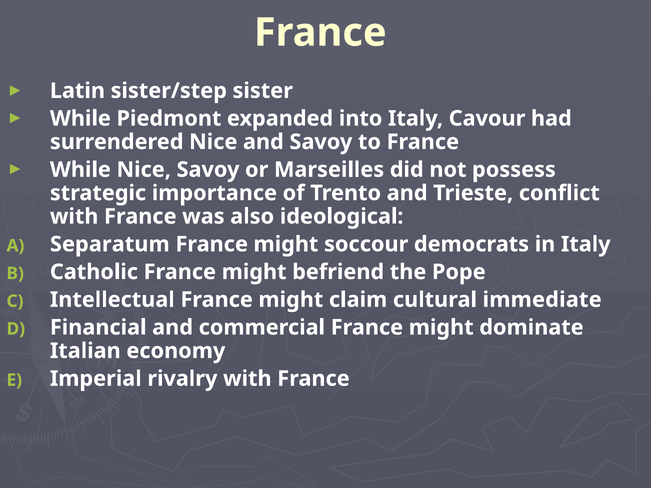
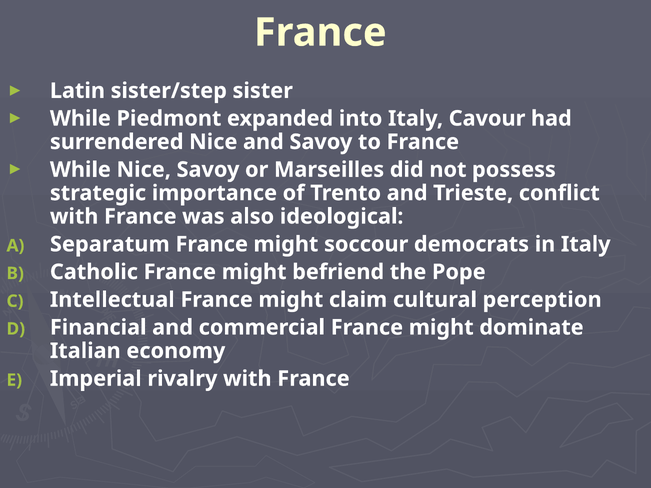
immediate: immediate -> perception
